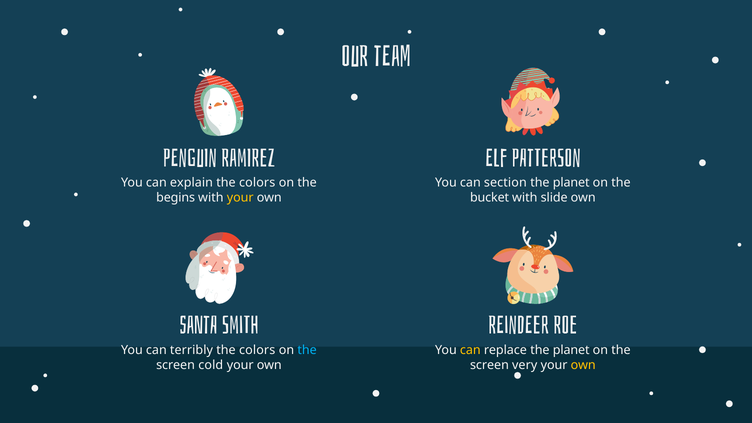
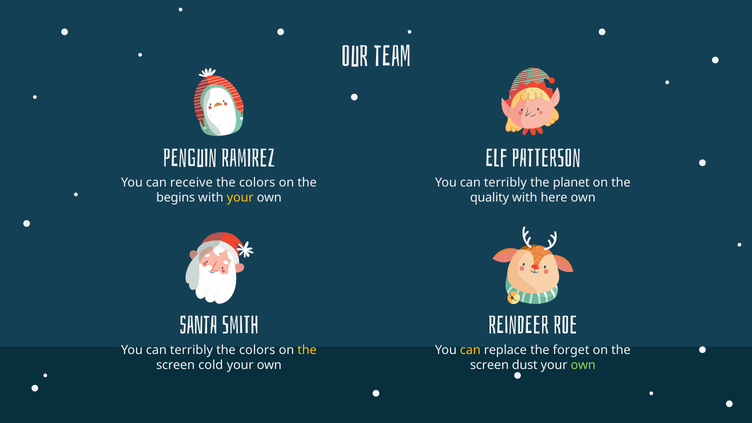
explain: explain -> receive
section at (505, 183): section -> terribly
bucket: bucket -> quality
slide: slide -> here
the at (307, 350) colour: light blue -> yellow
replace the planet: planet -> forget
very: very -> dust
own at (583, 365) colour: yellow -> light green
